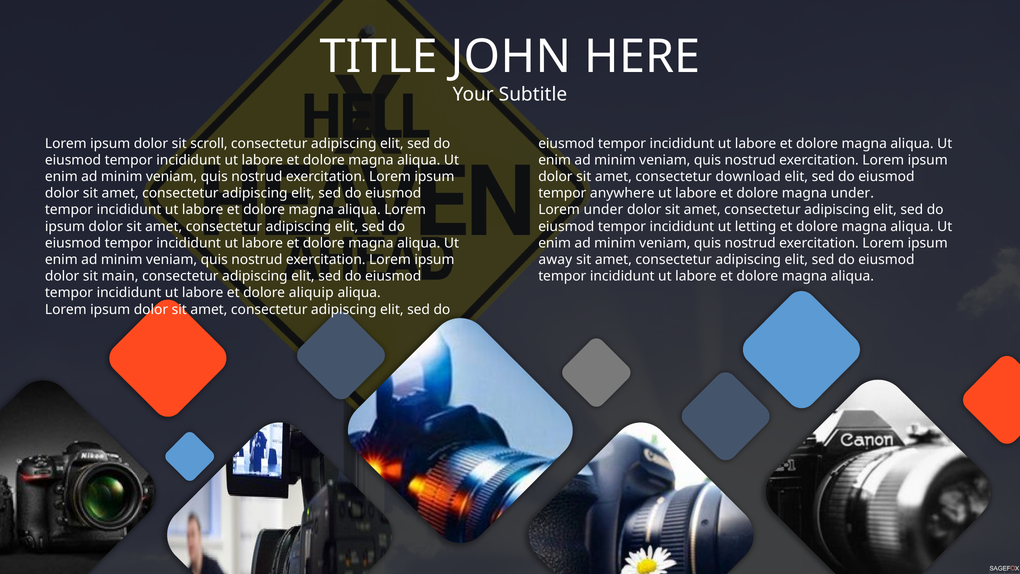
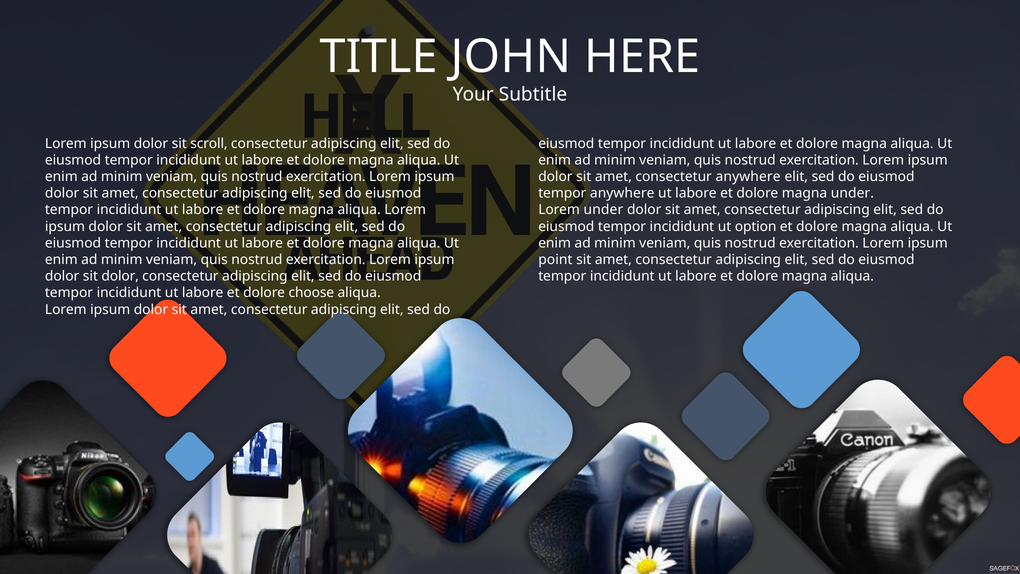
consectetur download: download -> anywhere
letting: letting -> option
away: away -> point
sit main: main -> dolor
aliquip: aliquip -> choose
